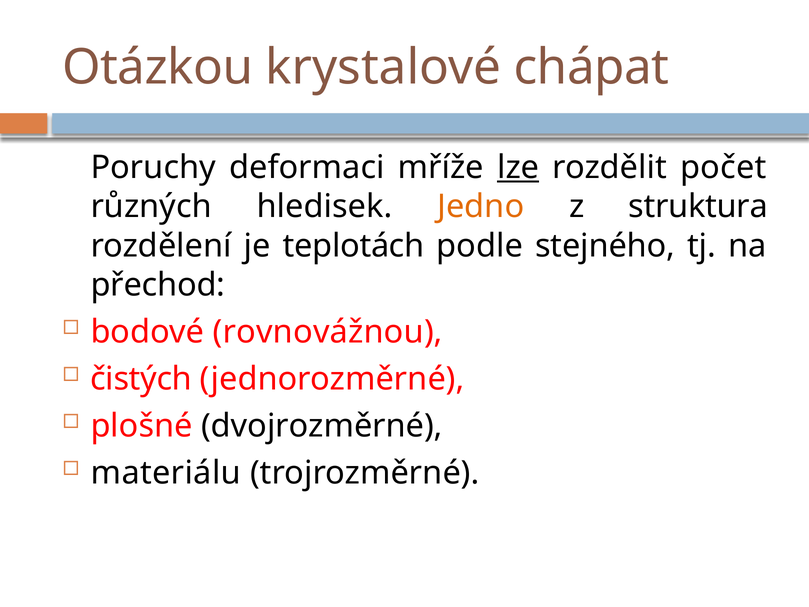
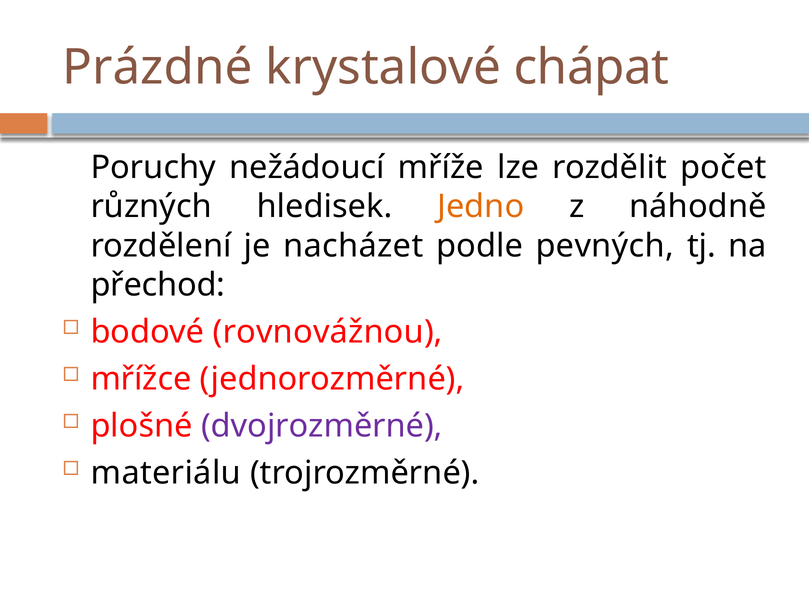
Otázkou: Otázkou -> Prázdné
deformaci: deformaci -> nežádoucí
lze underline: present -> none
struktura: struktura -> náhodně
teplotách: teplotách -> nacházet
stejného: stejného -> pevných
čistých: čistých -> mřížce
dvojrozměrné colour: black -> purple
